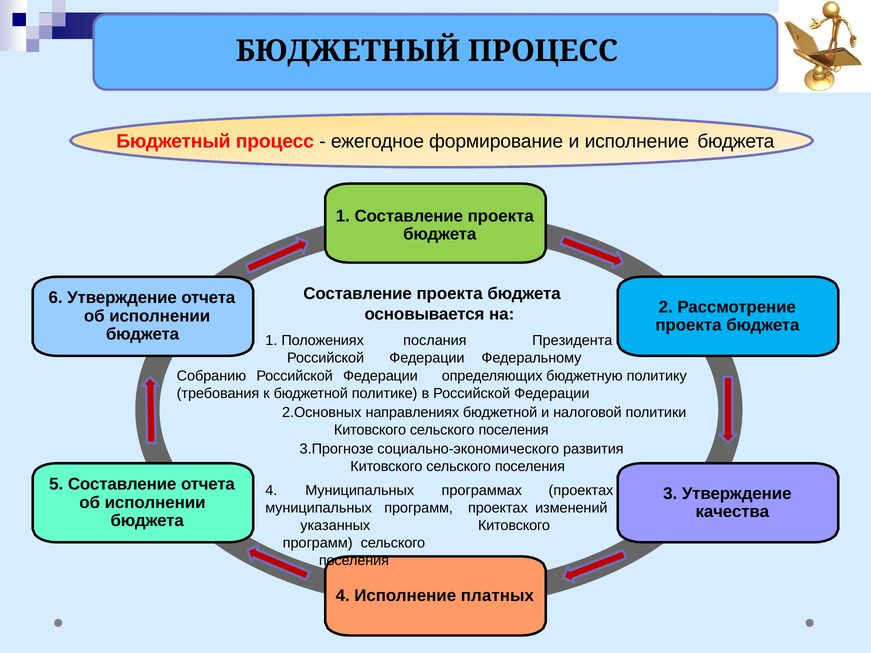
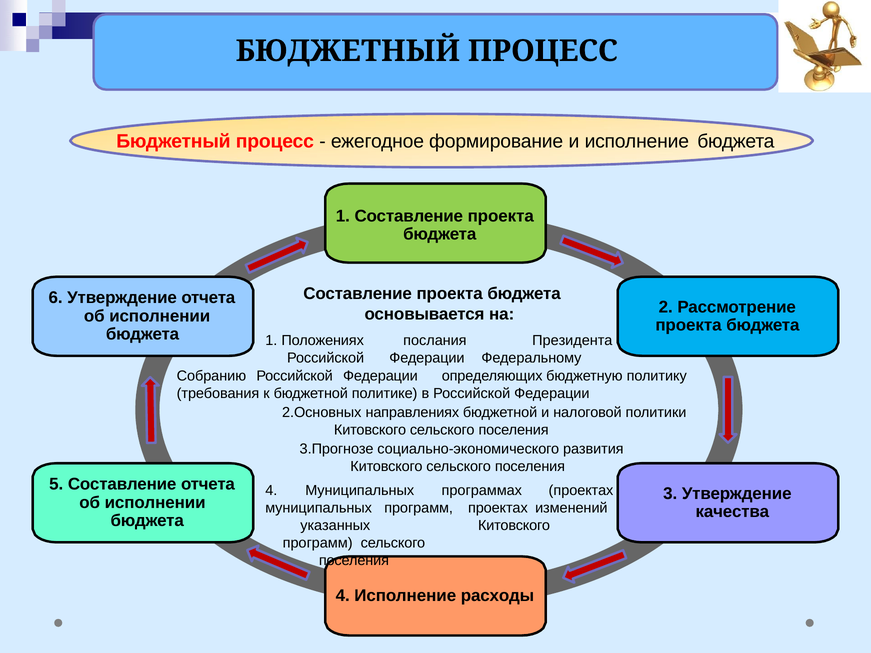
платных: платных -> расходы
